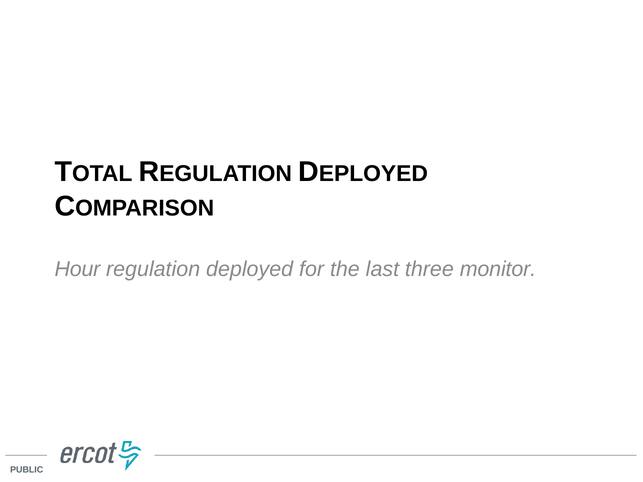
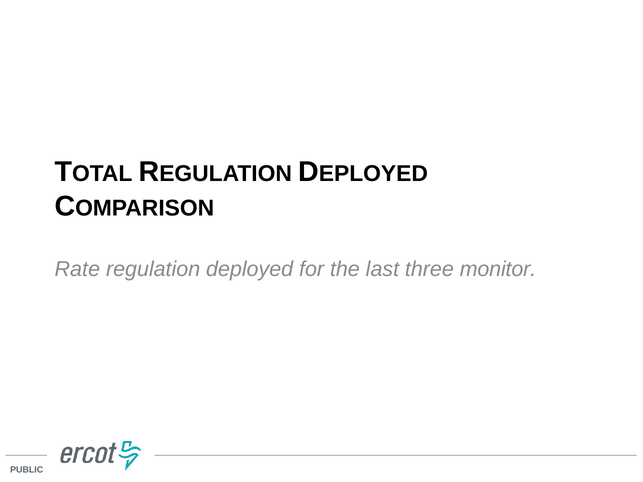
Hour: Hour -> Rate
